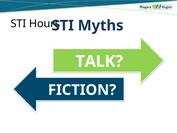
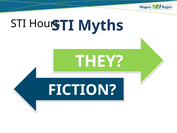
TALK: TALK -> THEY
